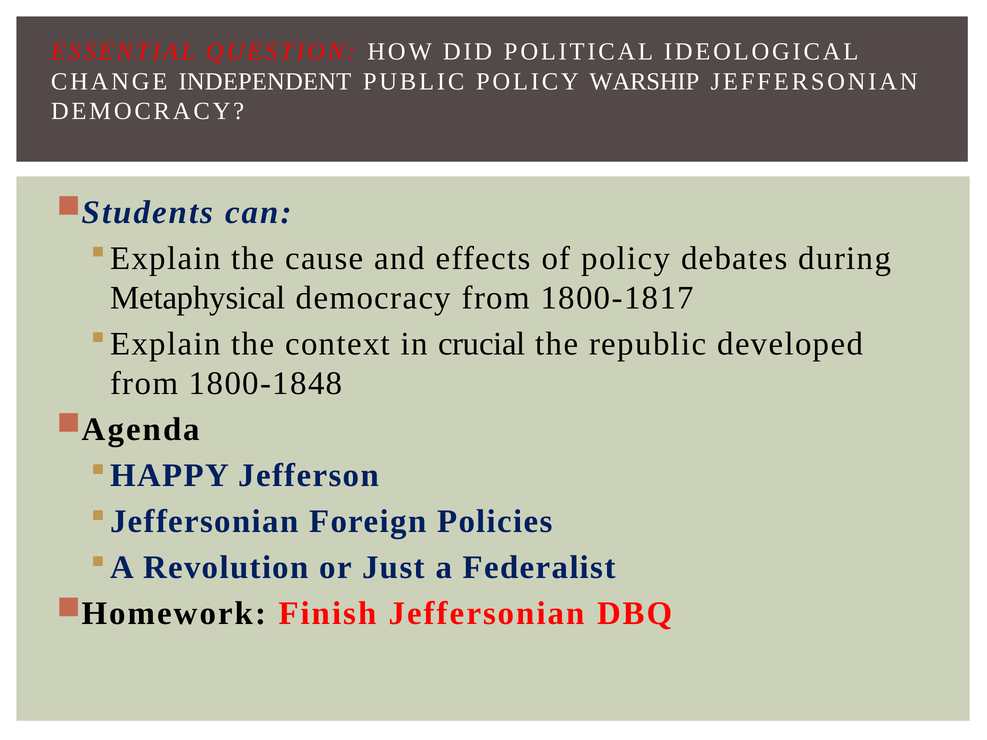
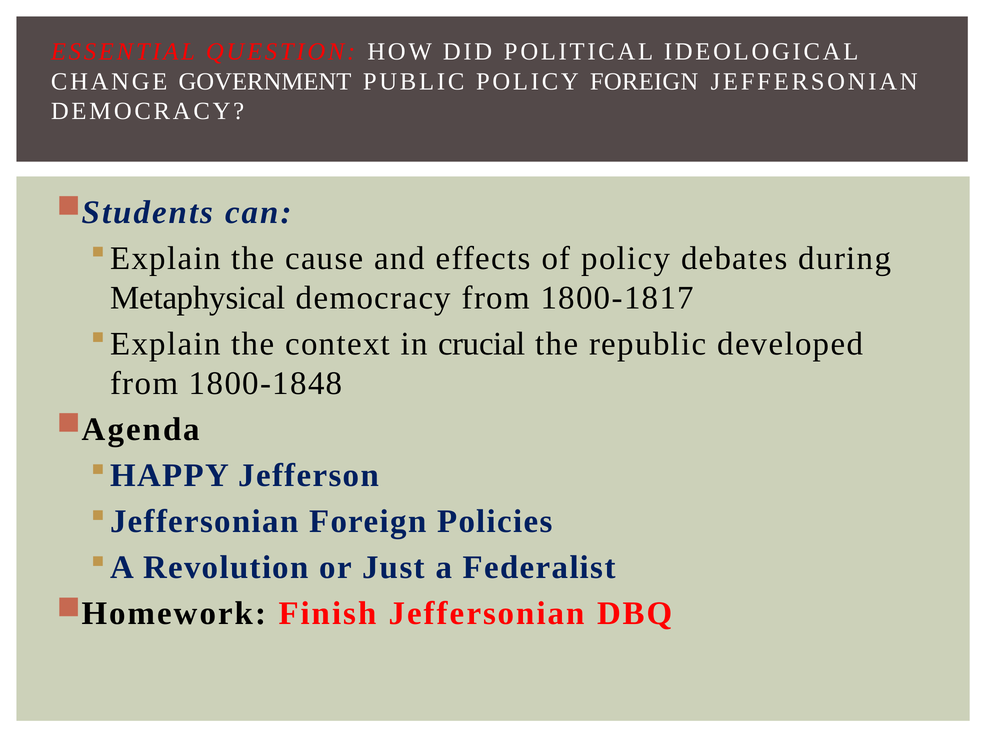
INDEPENDENT: INDEPENDENT -> GOVERNMENT
POLICY WARSHIP: WARSHIP -> FOREIGN
